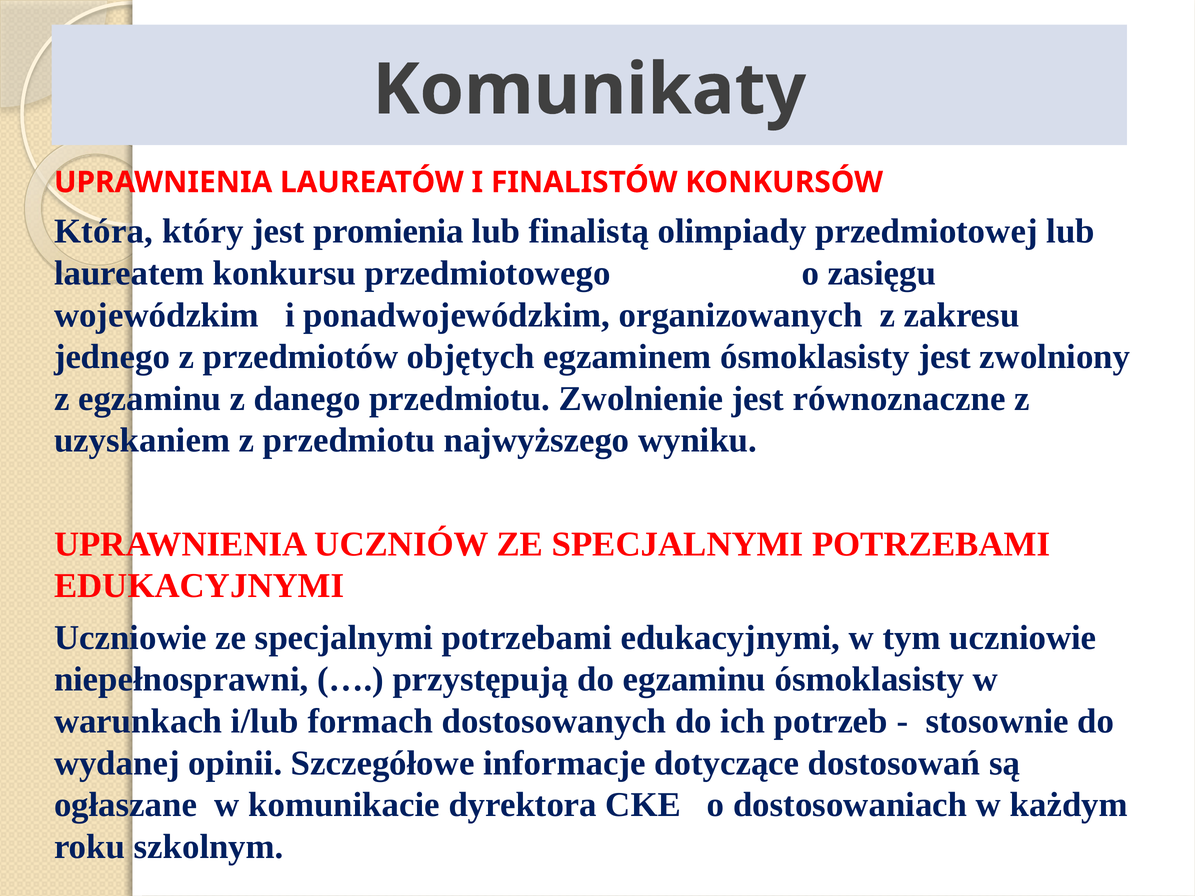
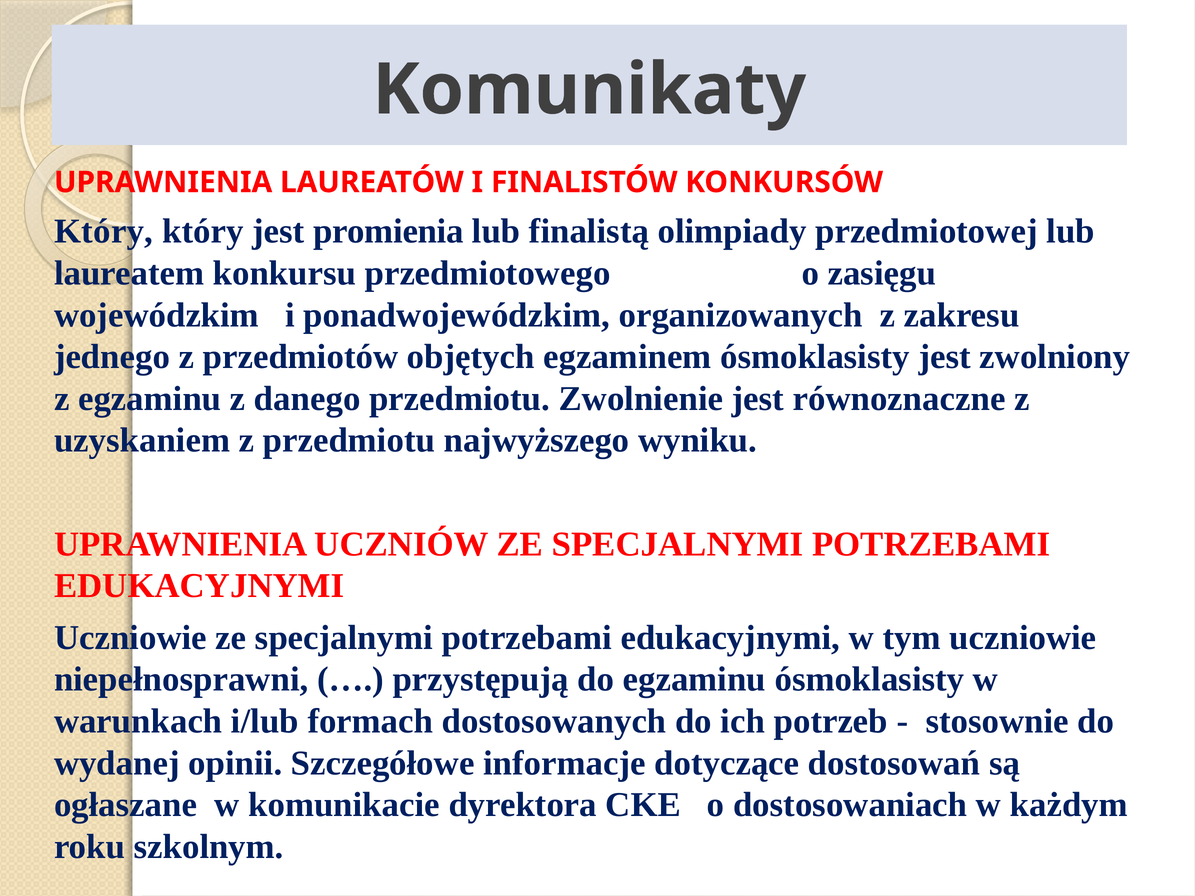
Która at (104, 231): Która -> Który
